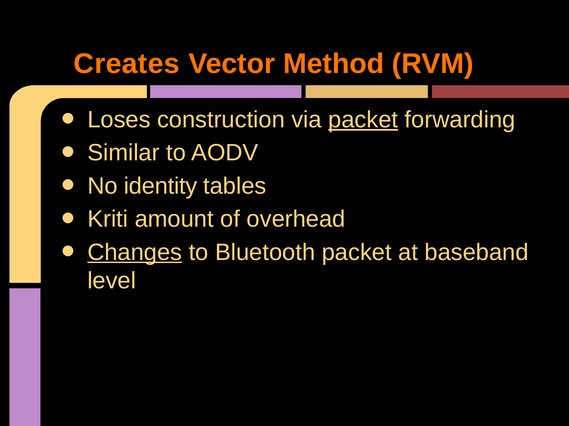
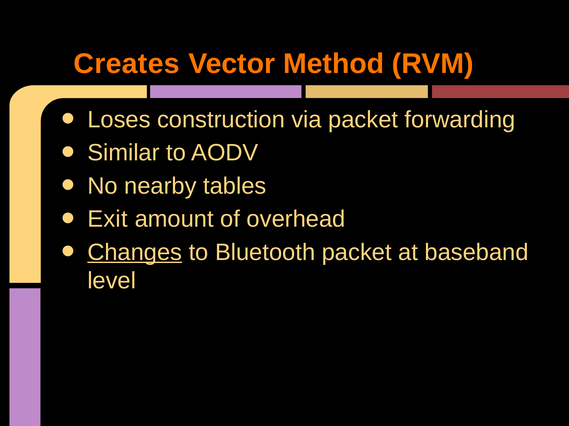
packet at (363, 120) underline: present -> none
identity: identity -> nearby
Kriti: Kriti -> Exit
